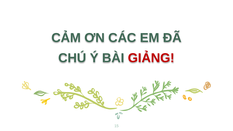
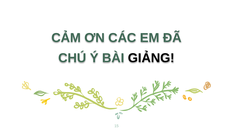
GIẢNG colour: red -> black
